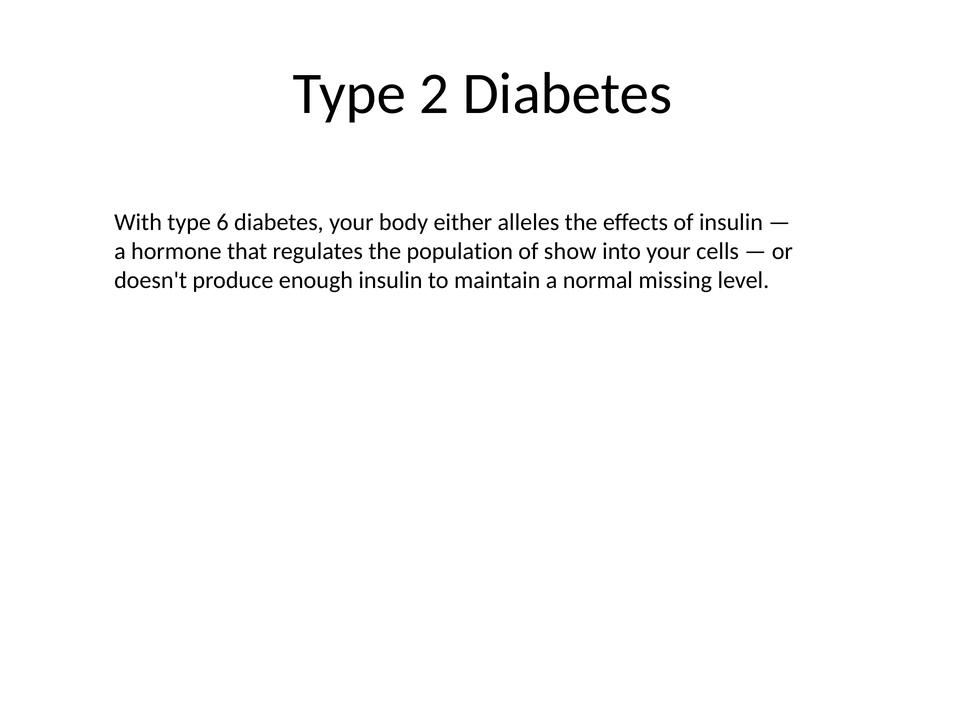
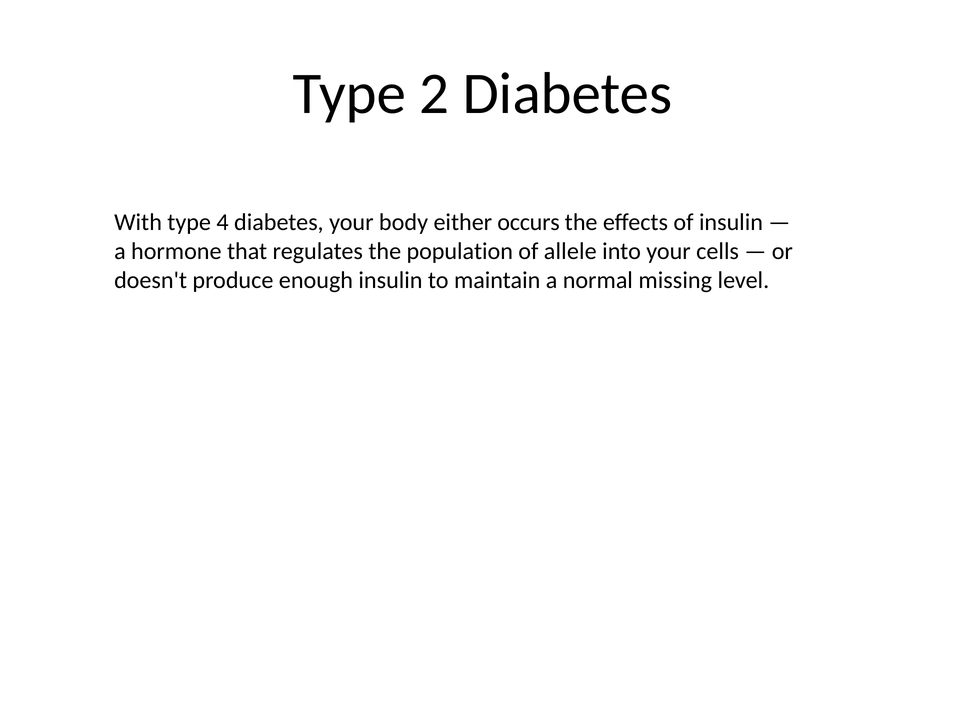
6: 6 -> 4
alleles: alleles -> occurs
show: show -> allele
